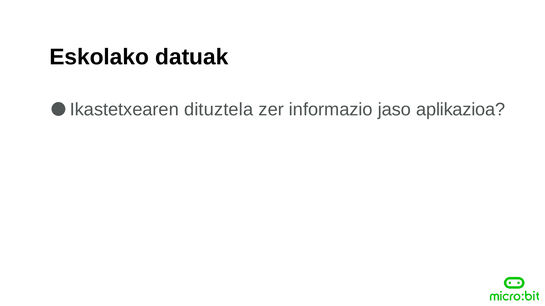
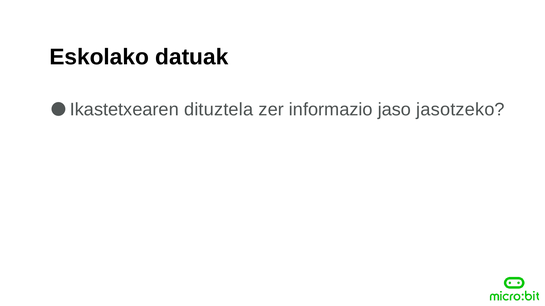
aplikazioa: aplikazioa -> jasotzeko
